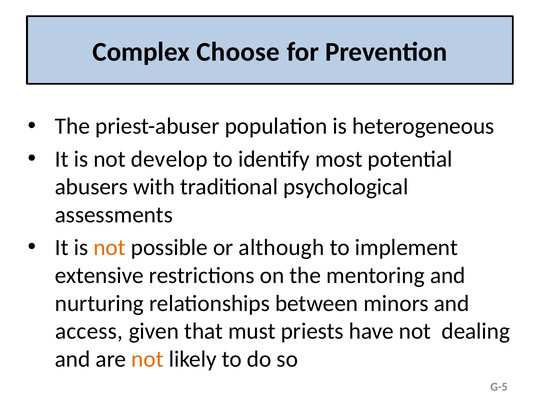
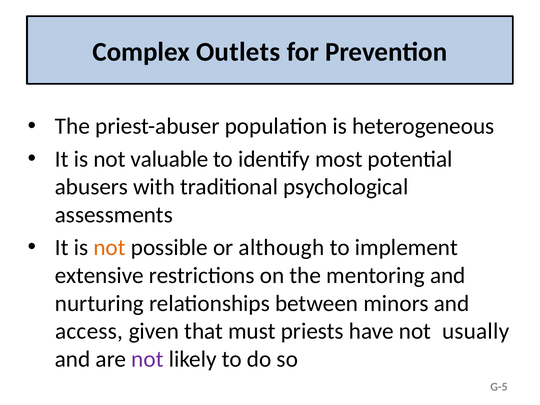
Choose: Choose -> Outlets
develop: develop -> valuable
dealing: dealing -> usually
not at (147, 359) colour: orange -> purple
